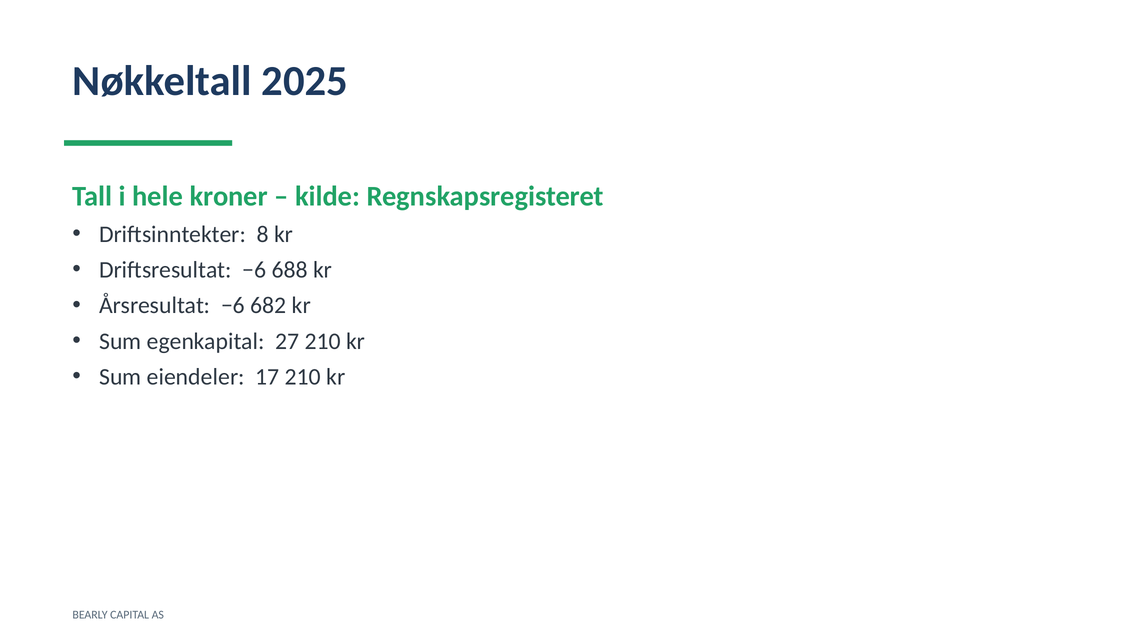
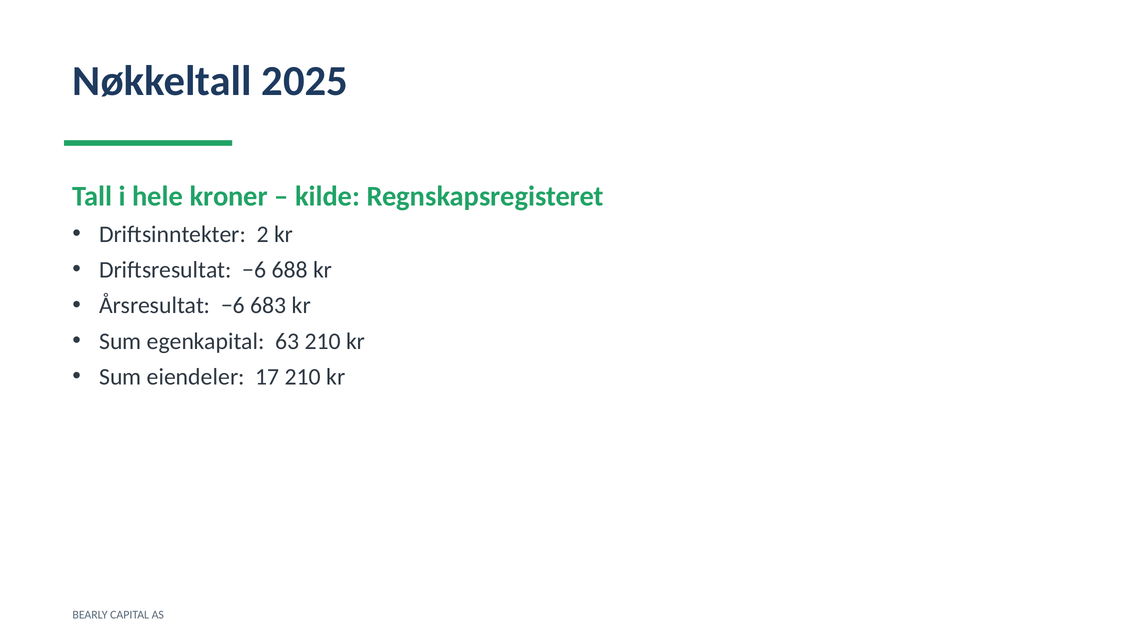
8: 8 -> 2
682: 682 -> 683
27: 27 -> 63
